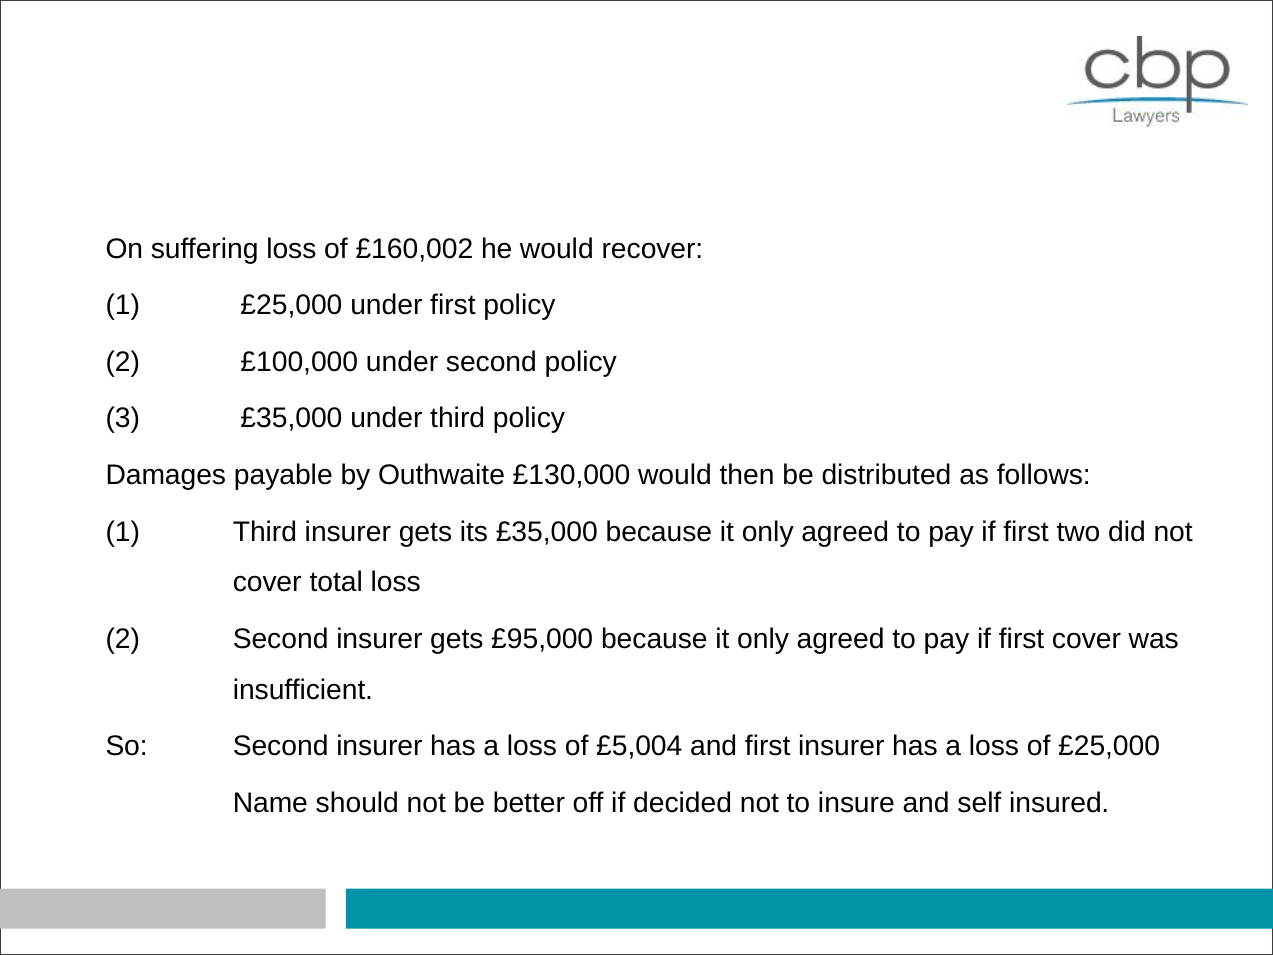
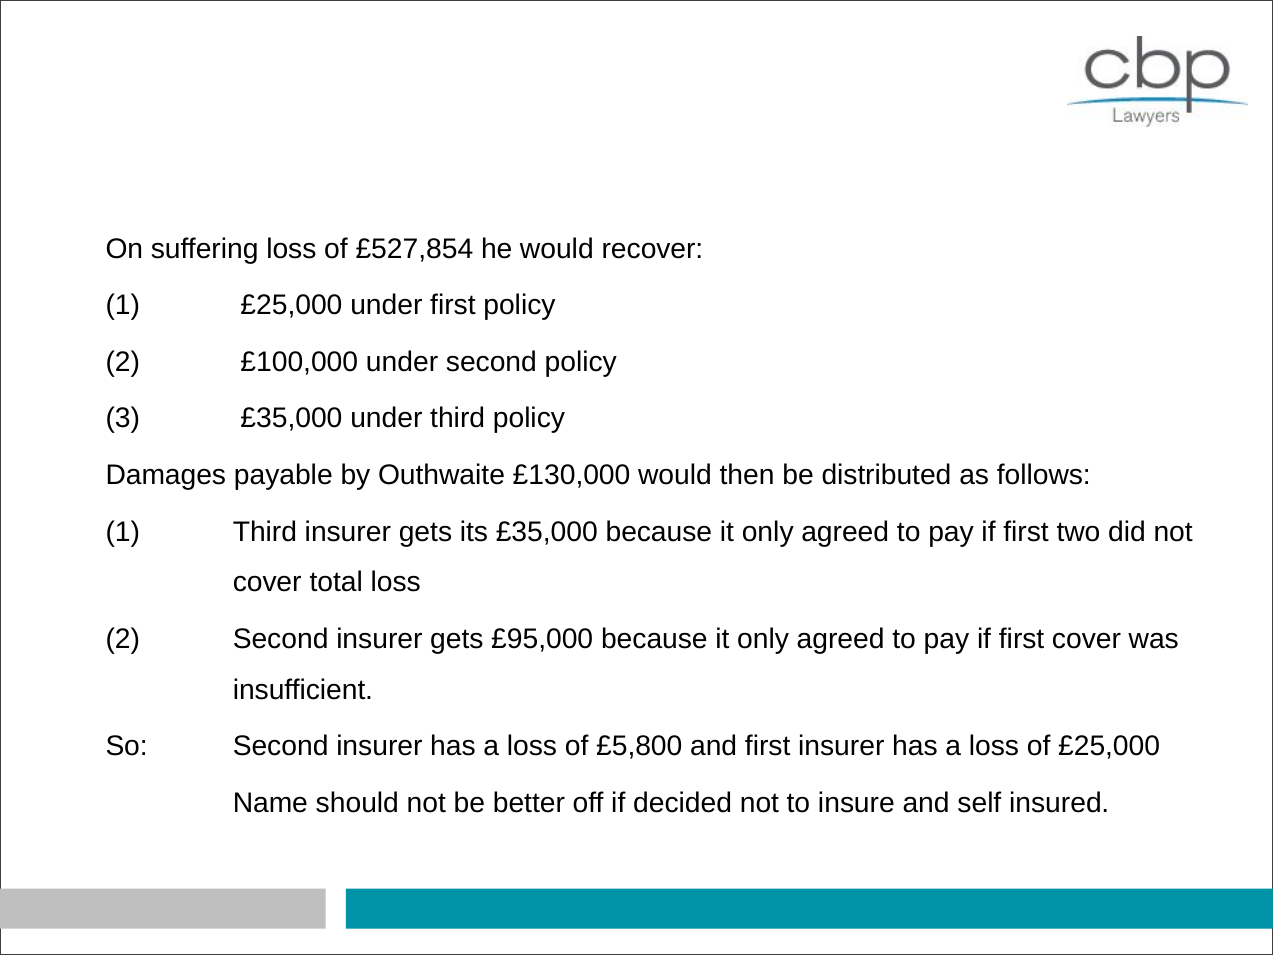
£160,002: £160,002 -> £527,854
£5,004: £5,004 -> £5,800
